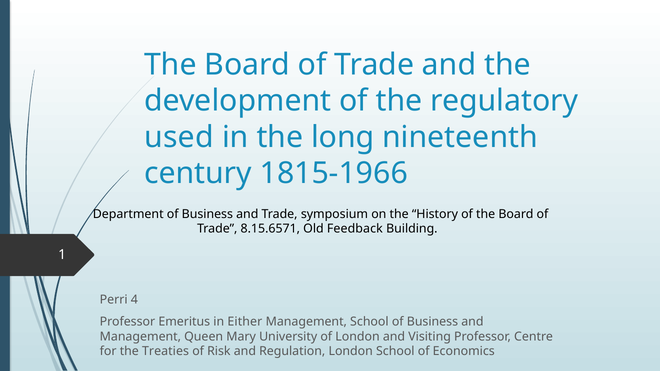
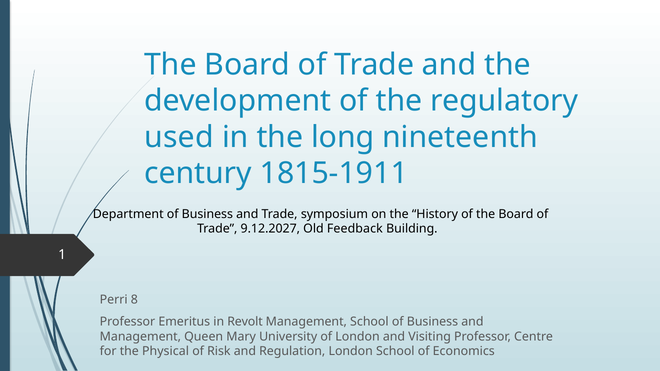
1815-1966: 1815-1966 -> 1815-1911
8.15.6571: 8.15.6571 -> 9.12.2027
4: 4 -> 8
Either: Either -> Revolt
Treaties: Treaties -> Physical
